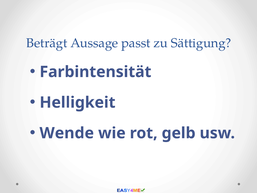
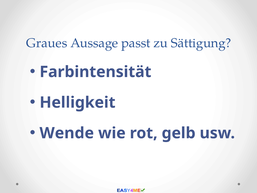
Beträgt: Beträgt -> Graues
